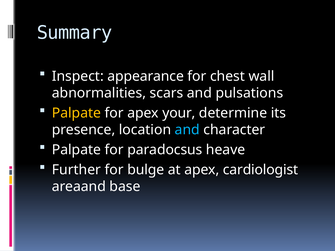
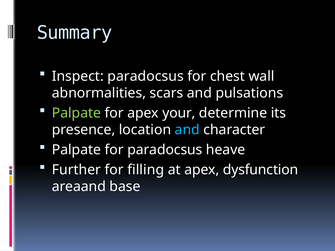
Inspect appearance: appearance -> paradocsus
Palpate at (76, 113) colour: yellow -> light green
bulge: bulge -> filling
cardiologist: cardiologist -> dysfunction
